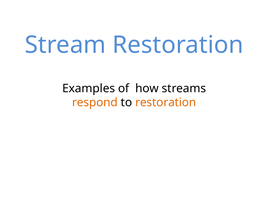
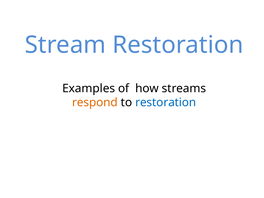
restoration at (166, 102) colour: orange -> blue
